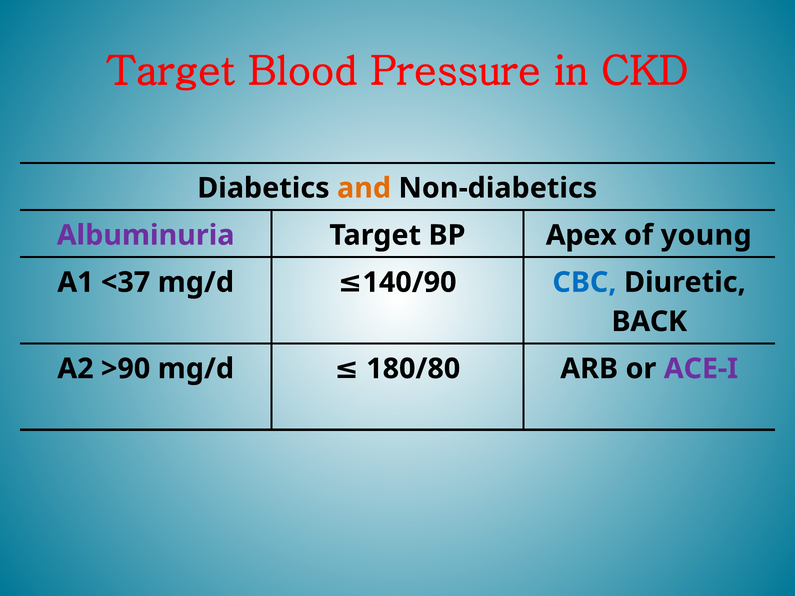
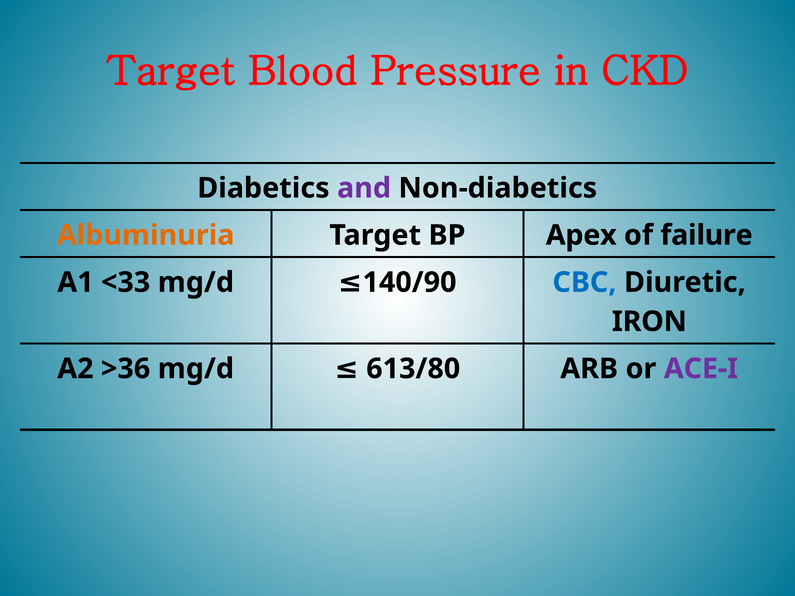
and colour: orange -> purple
Albuminuria colour: purple -> orange
young: young -> failure
<37: <37 -> <33
BACK: BACK -> IRON
>90: >90 -> >36
180/80: 180/80 -> 613/80
